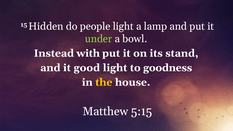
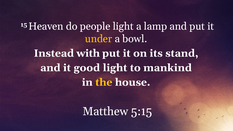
Hidden: Hidden -> Heaven
under colour: light green -> yellow
goodness: goodness -> mankind
